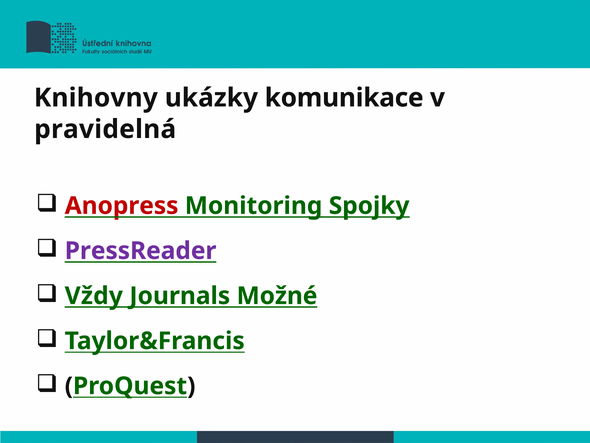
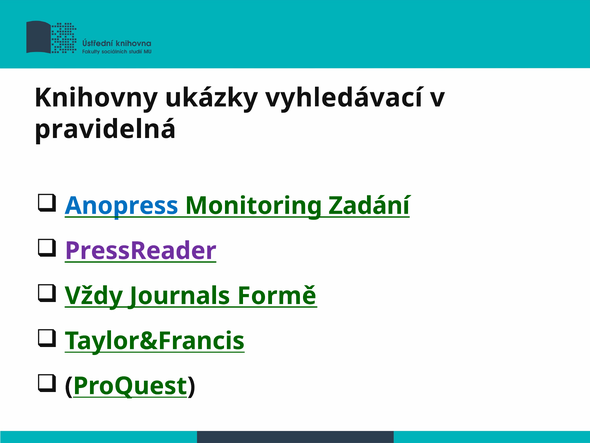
komunikace: komunikace -> vyhledávací
Anopress colour: red -> blue
Spojky: Spojky -> Zadání
Možné: Možné -> Formě
